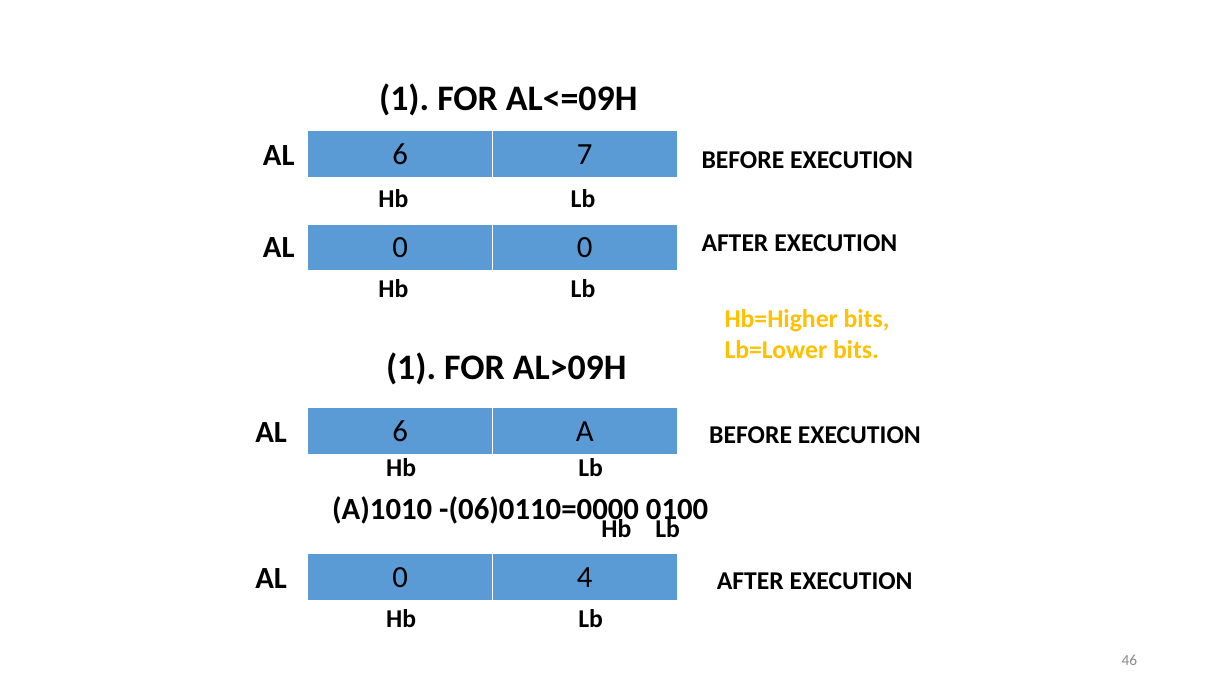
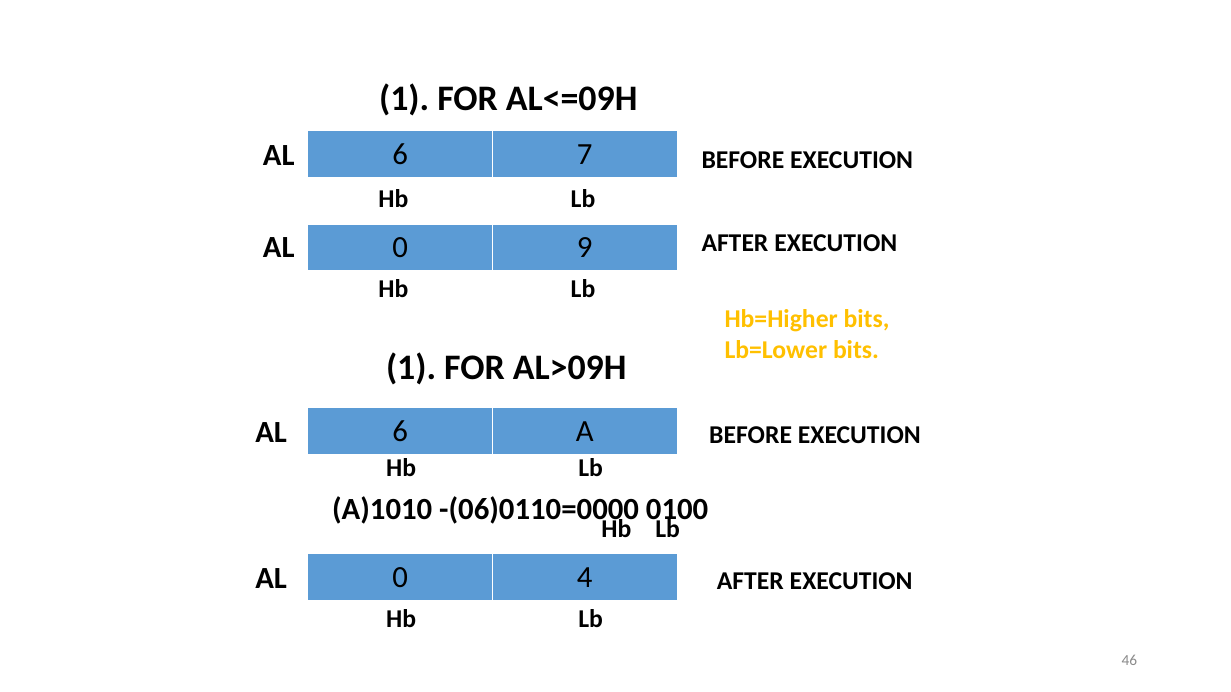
0 0: 0 -> 9
